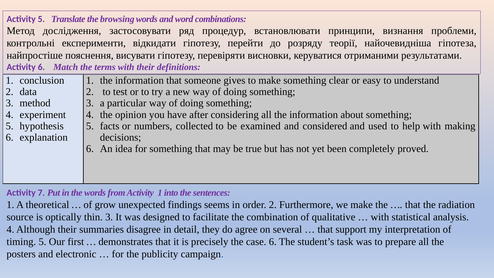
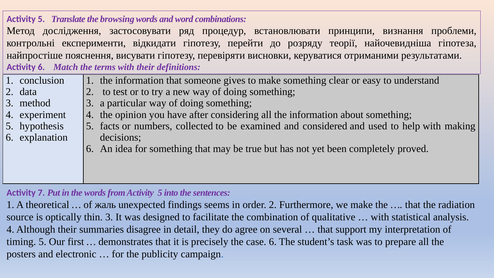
from Activity 1: 1 -> 5
grow: grow -> жаль
